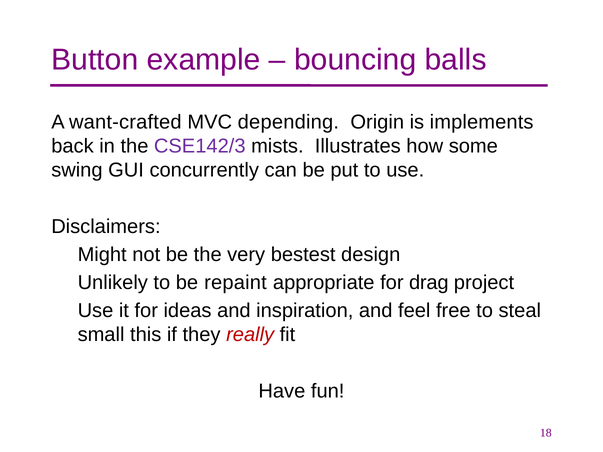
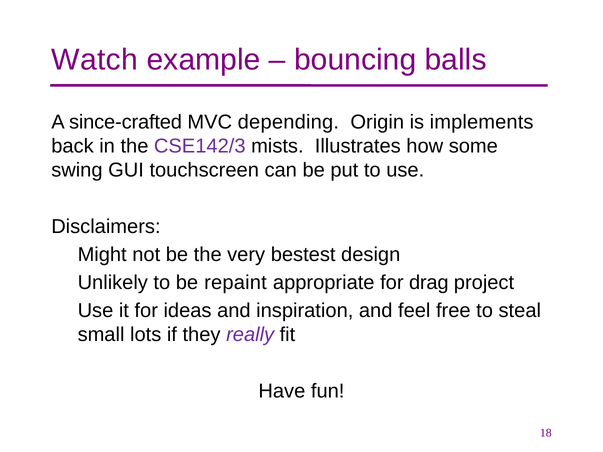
Button: Button -> Watch
want-crafted: want-crafted -> since-crafted
concurrently: concurrently -> touchscreen
this: this -> lots
really colour: red -> purple
